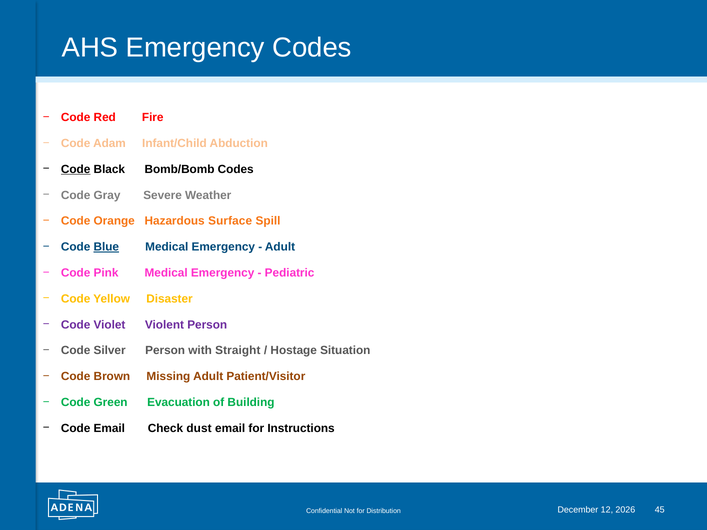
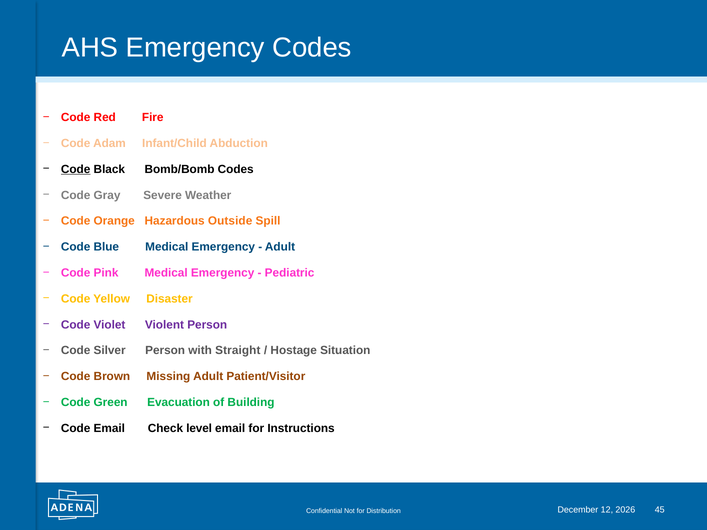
Surface: Surface -> Outside
Blue underline: present -> none
dust: dust -> level
